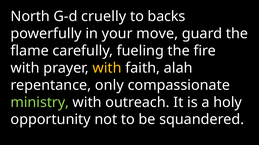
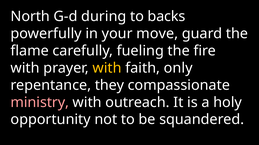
cruelly: cruelly -> during
alah: alah -> only
only: only -> they
ministry colour: light green -> pink
